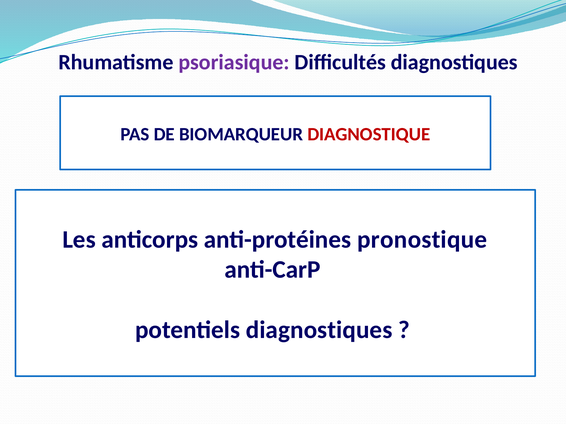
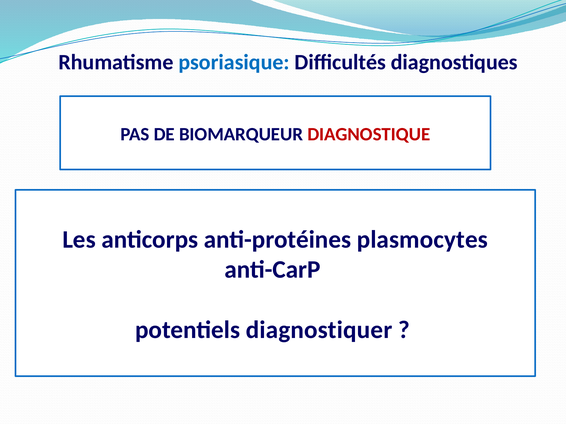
psoriasique colour: purple -> blue
pronostique: pronostique -> plasmocytes
potentiels diagnostiques: diagnostiques -> diagnostiquer
